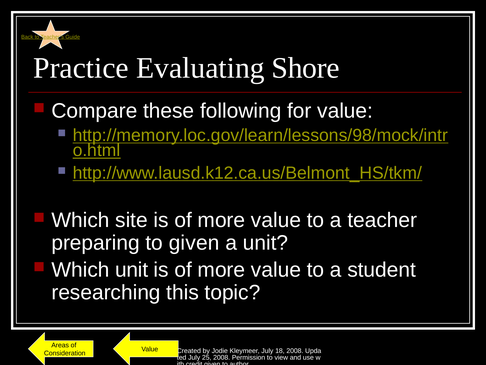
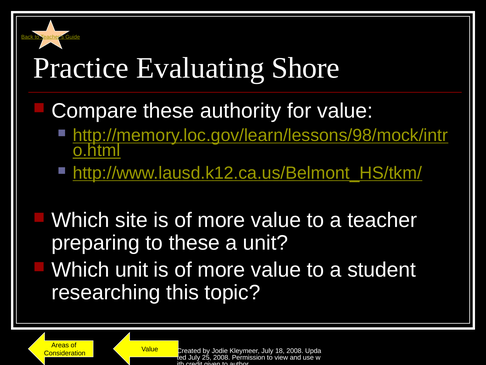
following: following -> authority
to given: given -> these
